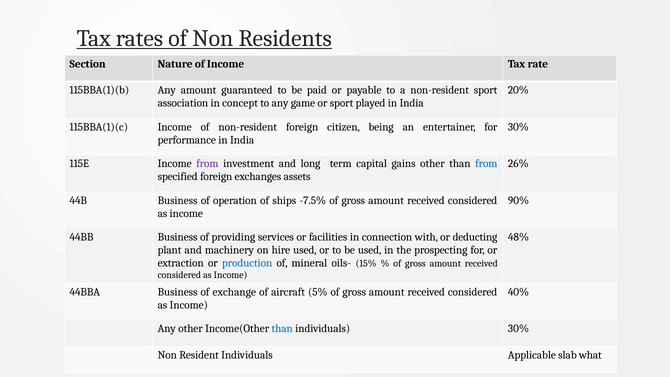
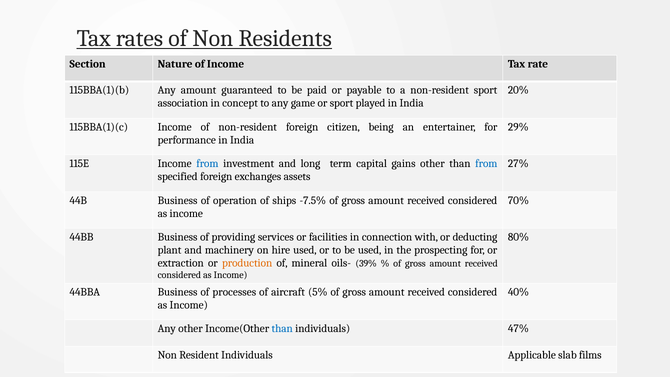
30% at (518, 127): 30% -> 29%
from at (207, 164) colour: purple -> blue
26%: 26% -> 27%
90%: 90% -> 70%
48%: 48% -> 80%
production colour: blue -> orange
15%: 15% -> 39%
exchange: exchange -> processes
individuals 30%: 30% -> 47%
what: what -> films
